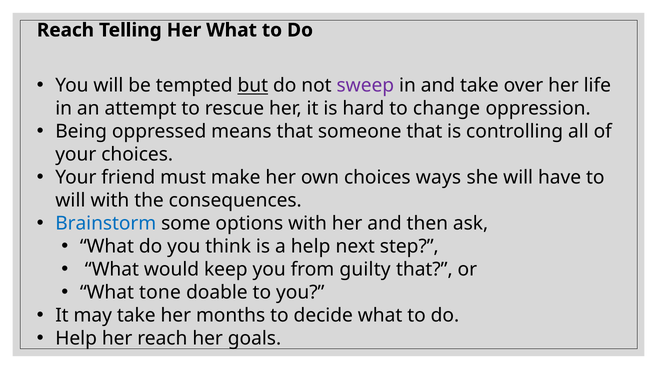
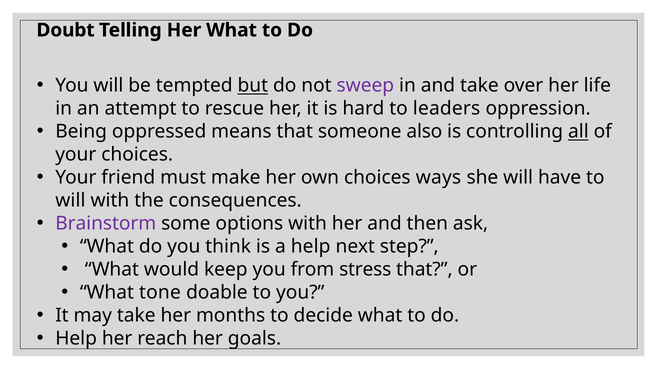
Reach at (65, 30): Reach -> Doubt
change: change -> leaders
someone that: that -> also
all underline: none -> present
Brainstorm colour: blue -> purple
guilty: guilty -> stress
